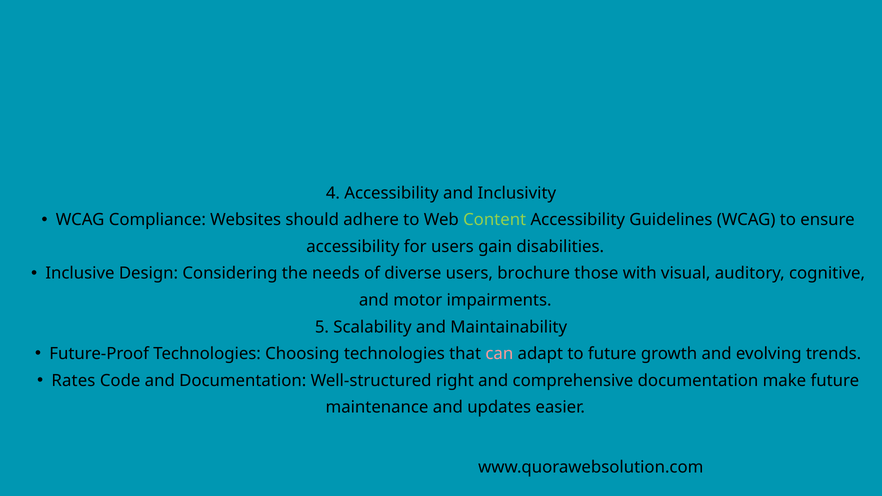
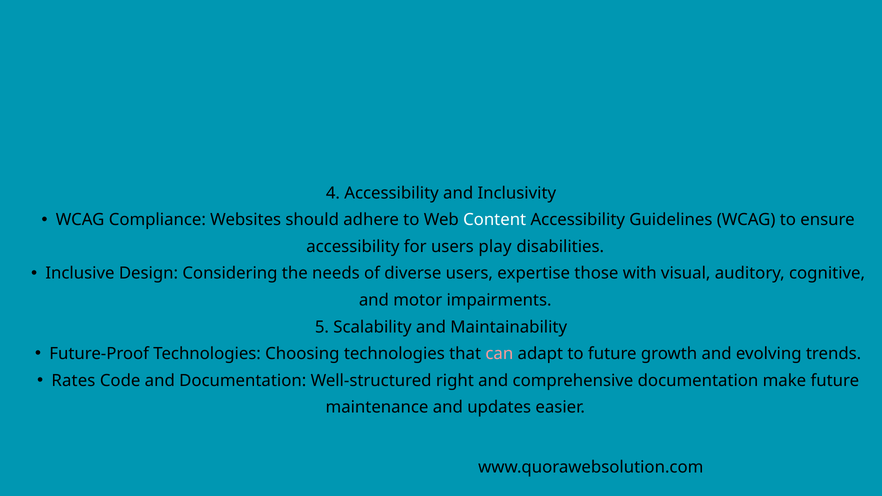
Content colour: light green -> white
gain: gain -> play
brochure: brochure -> expertise
